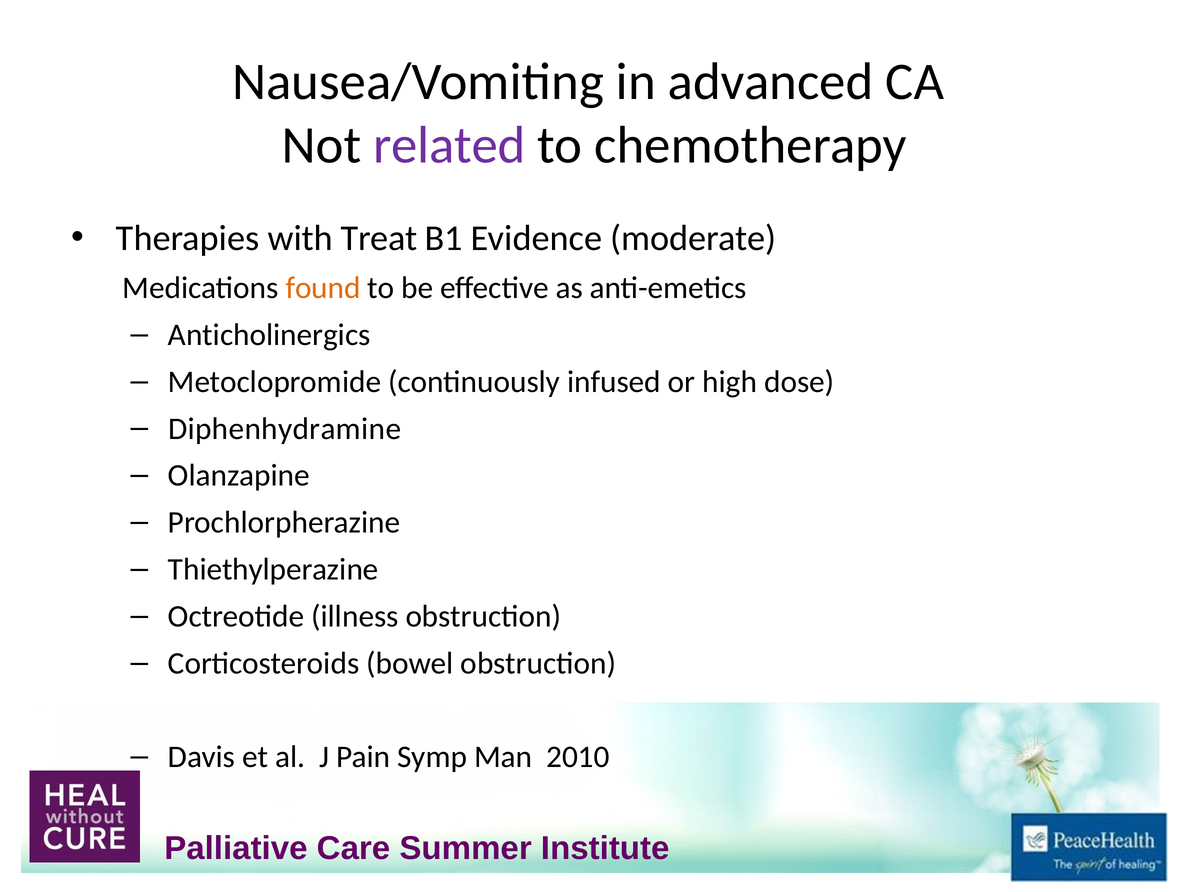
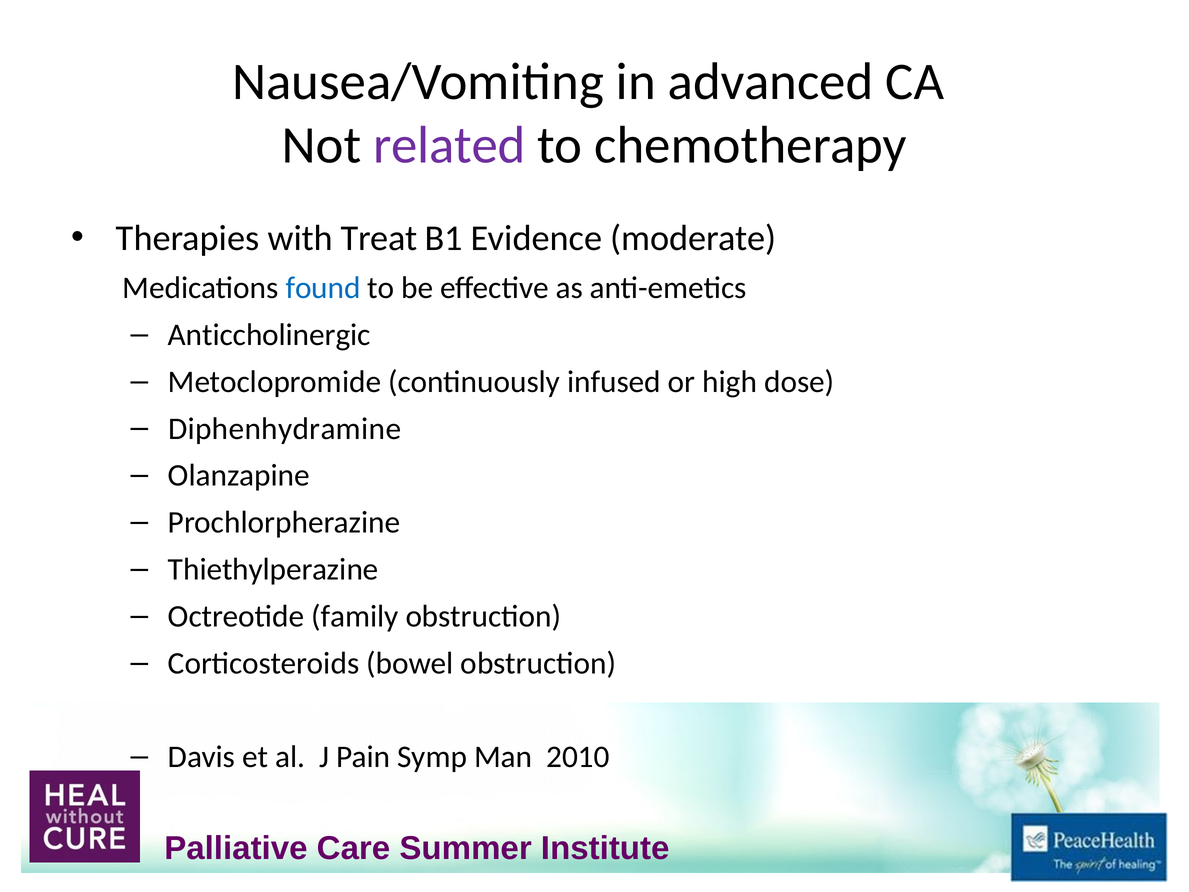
found colour: orange -> blue
Anticholinergics: Anticholinergics -> Anticcholinergic
illness: illness -> family
